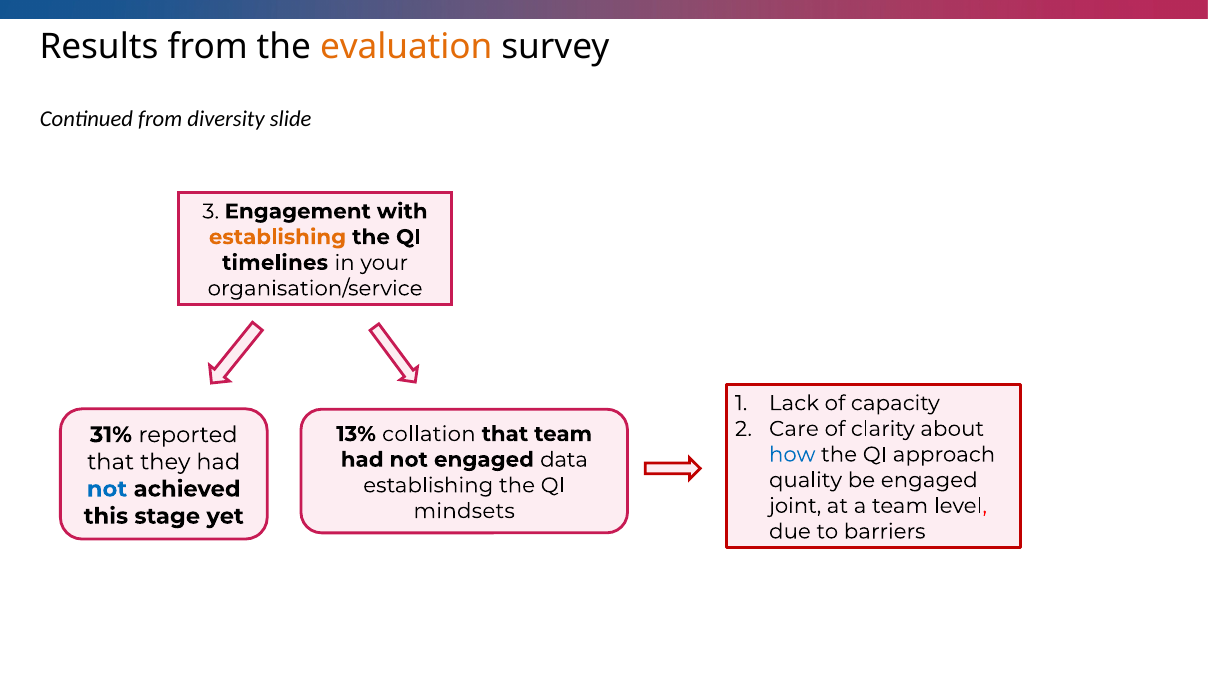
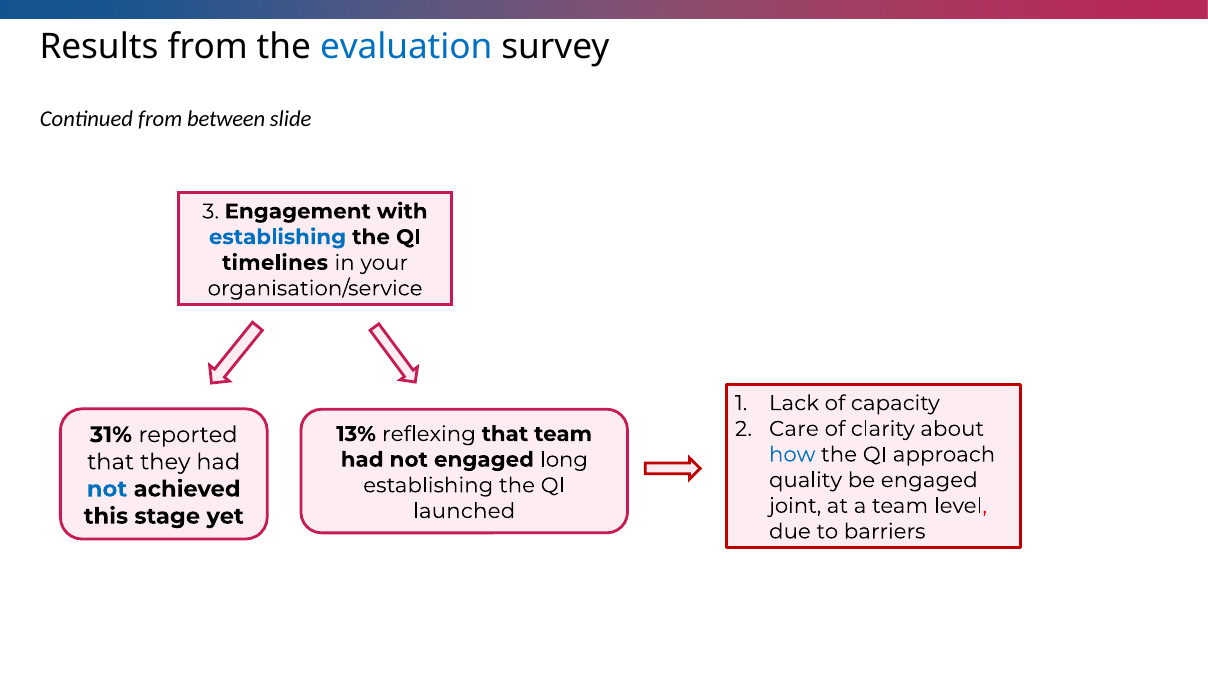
evaluation colour: orange -> blue
diversity: diversity -> between
establishing at (278, 237) colour: orange -> blue
collation: collation -> reflexing
data: data -> long
mindsets: mindsets -> launched
